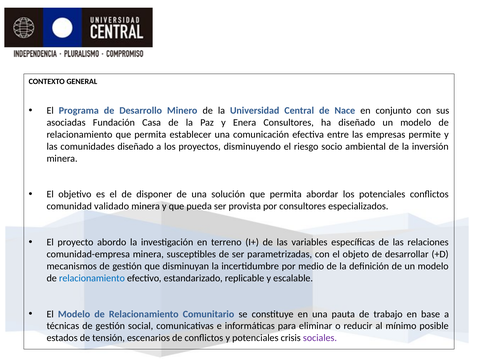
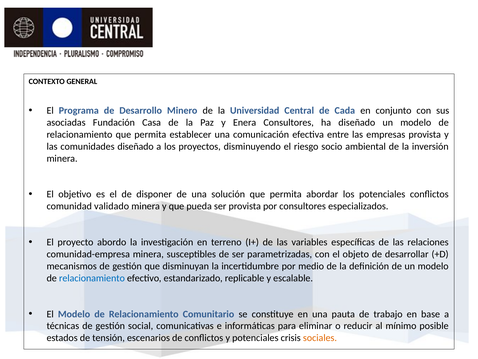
Nace: Nace -> Cada
empresas permite: permite -> provista
sociales colour: purple -> orange
